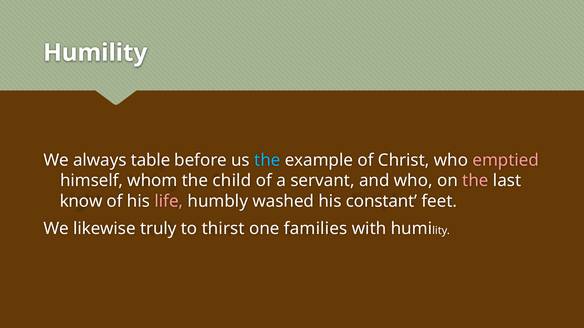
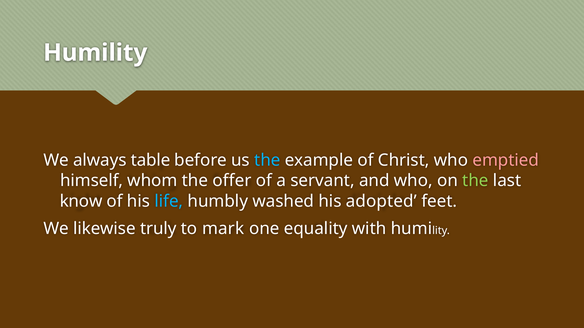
child: child -> offer
the at (475, 181) colour: pink -> light green
life colour: pink -> light blue
constant: constant -> adopted
thirst: thirst -> mark
families: families -> equality
